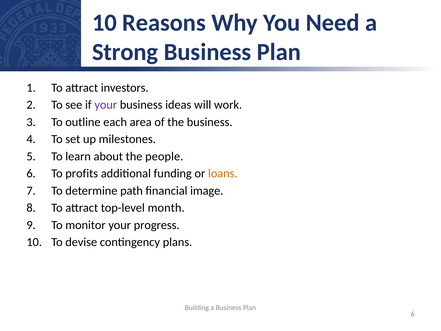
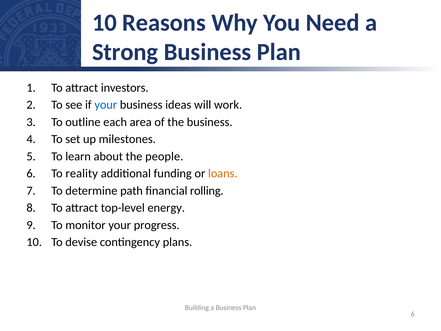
your at (106, 105) colour: purple -> blue
profits: profits -> reality
image: image -> rolling
month: month -> energy
